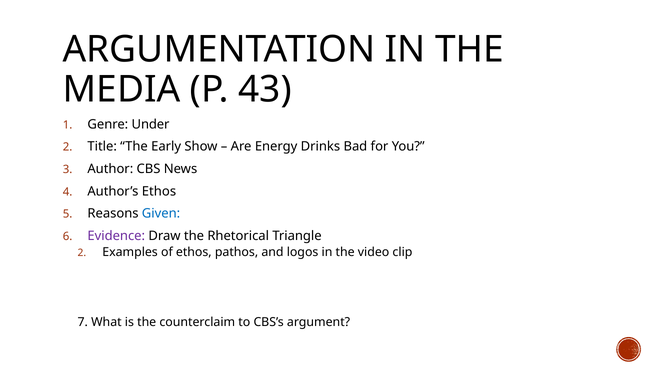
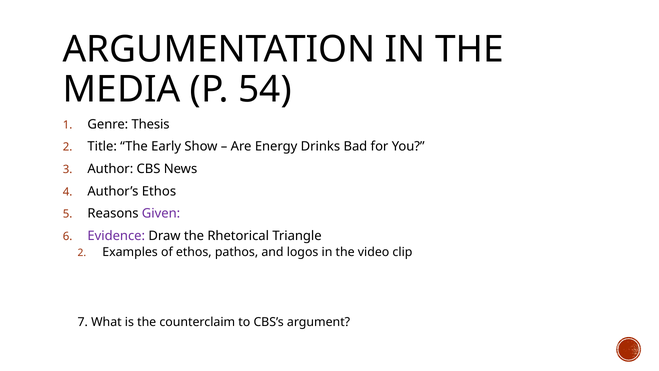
43: 43 -> 54
Under: Under -> Thesis
Given colour: blue -> purple
